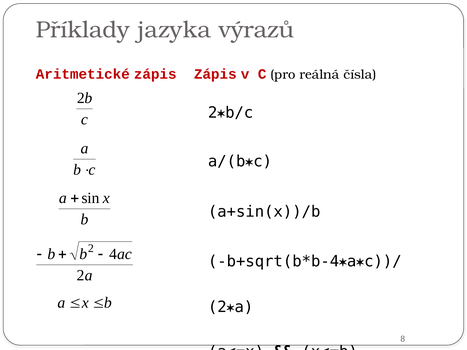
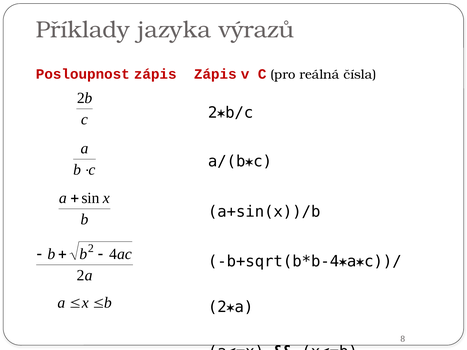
Aritmetické: Aritmetické -> Posloupnost
